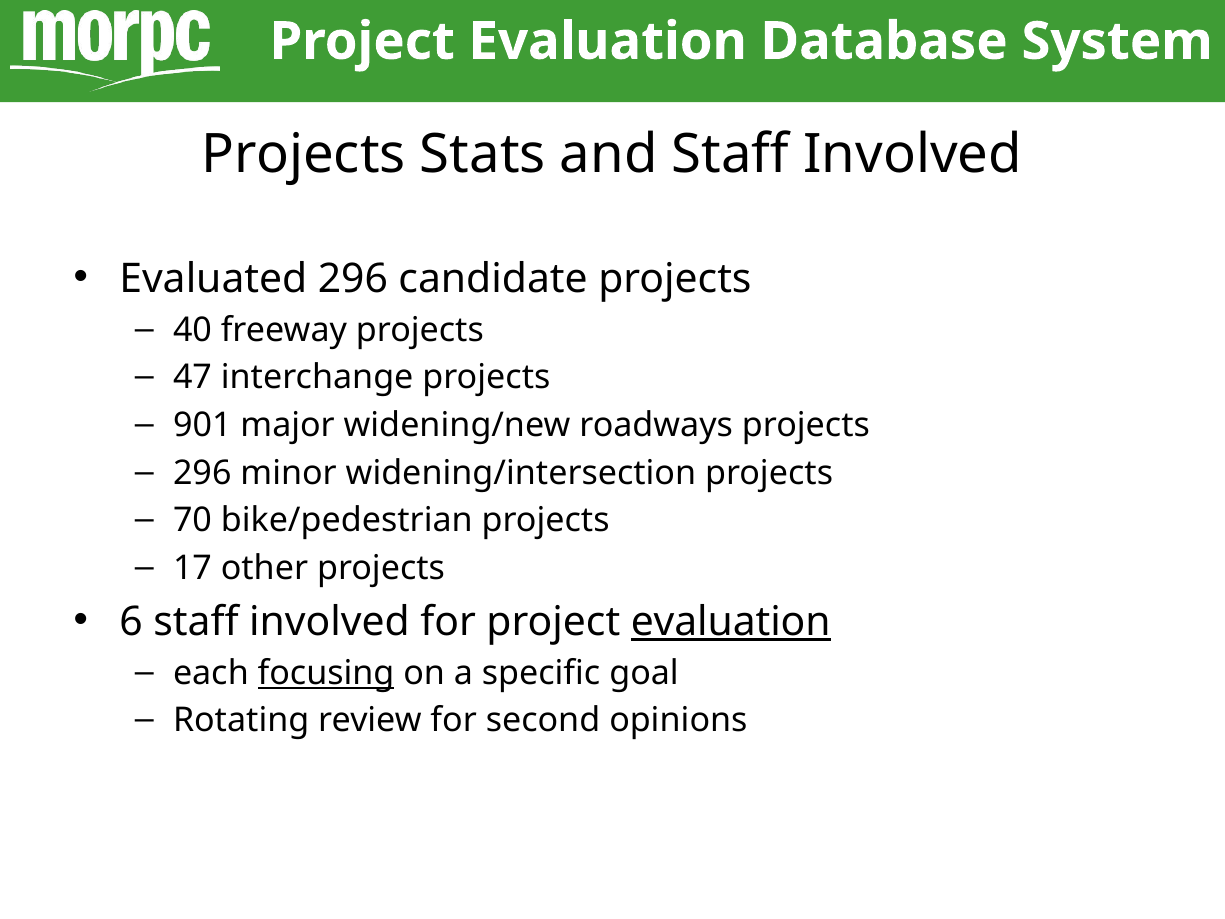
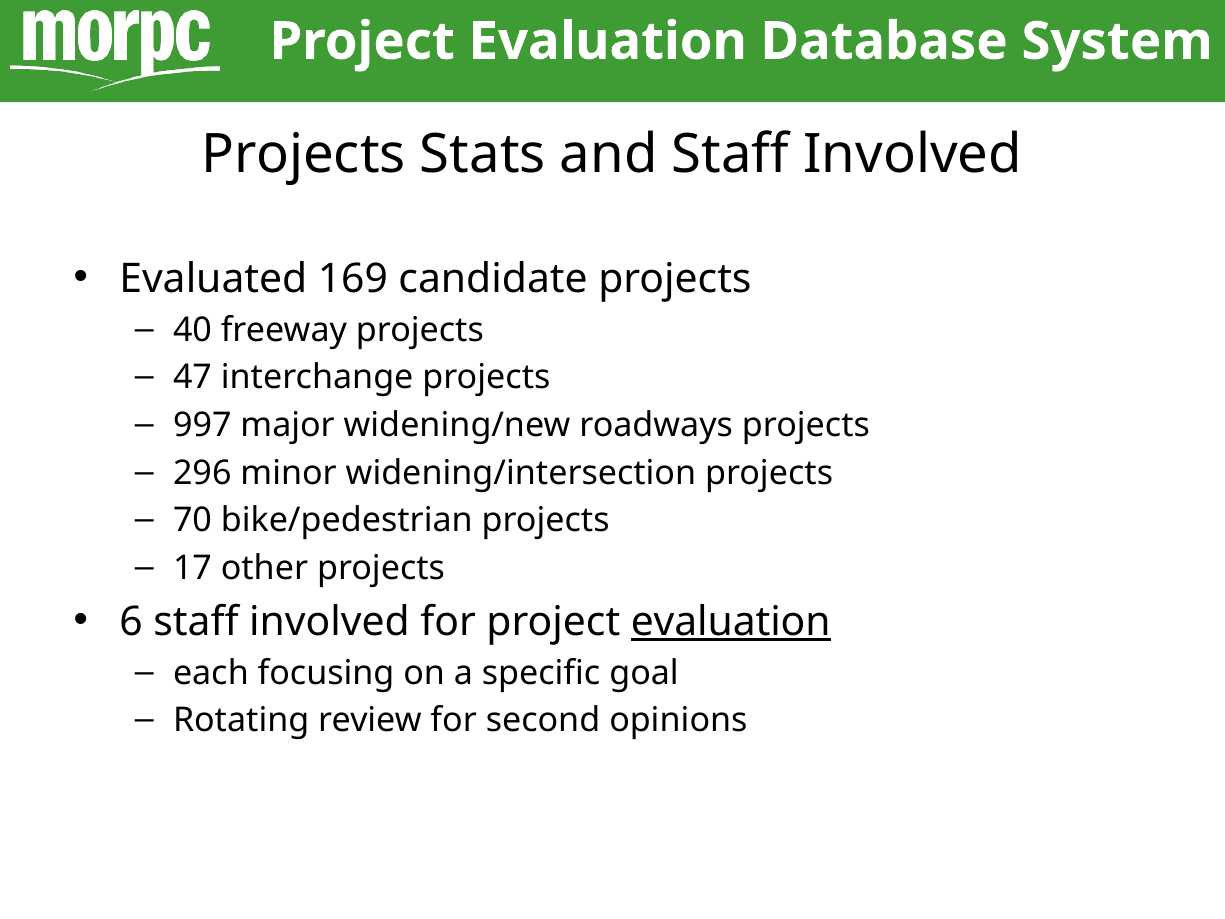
Evaluated 296: 296 -> 169
901: 901 -> 997
focusing underline: present -> none
